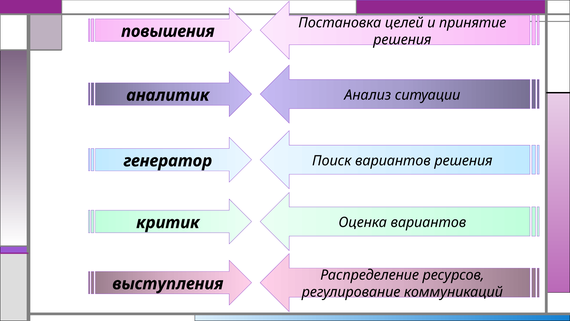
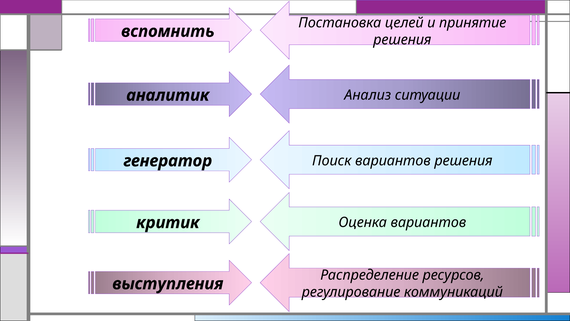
повышения: повышения -> вспомнить
